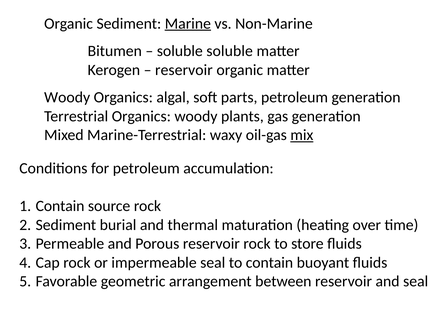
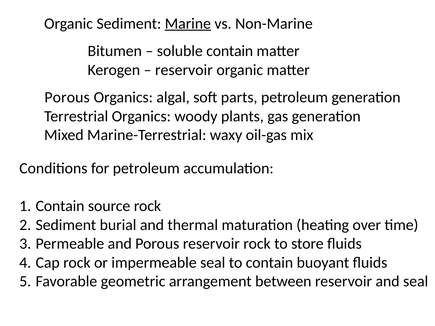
soluble soluble: soluble -> contain
Woody at (67, 97): Woody -> Porous
mix underline: present -> none
